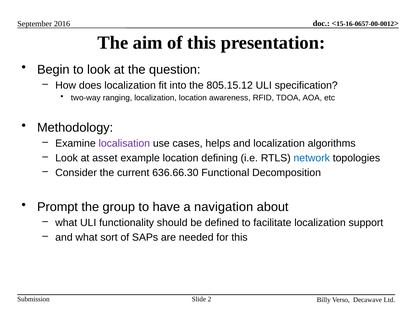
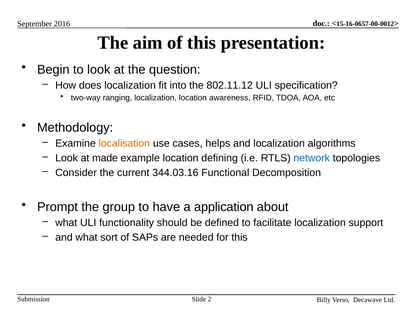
805.15.12: 805.15.12 -> 802.11.12
localisation colour: purple -> orange
asset: asset -> made
636.66.30: 636.66.30 -> 344.03.16
navigation: navigation -> application
